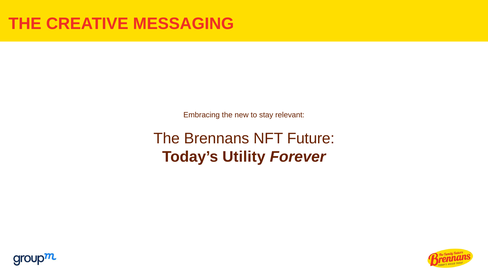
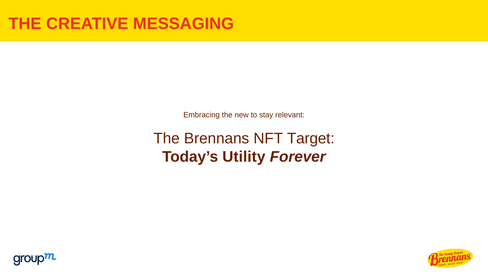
Future: Future -> Target
